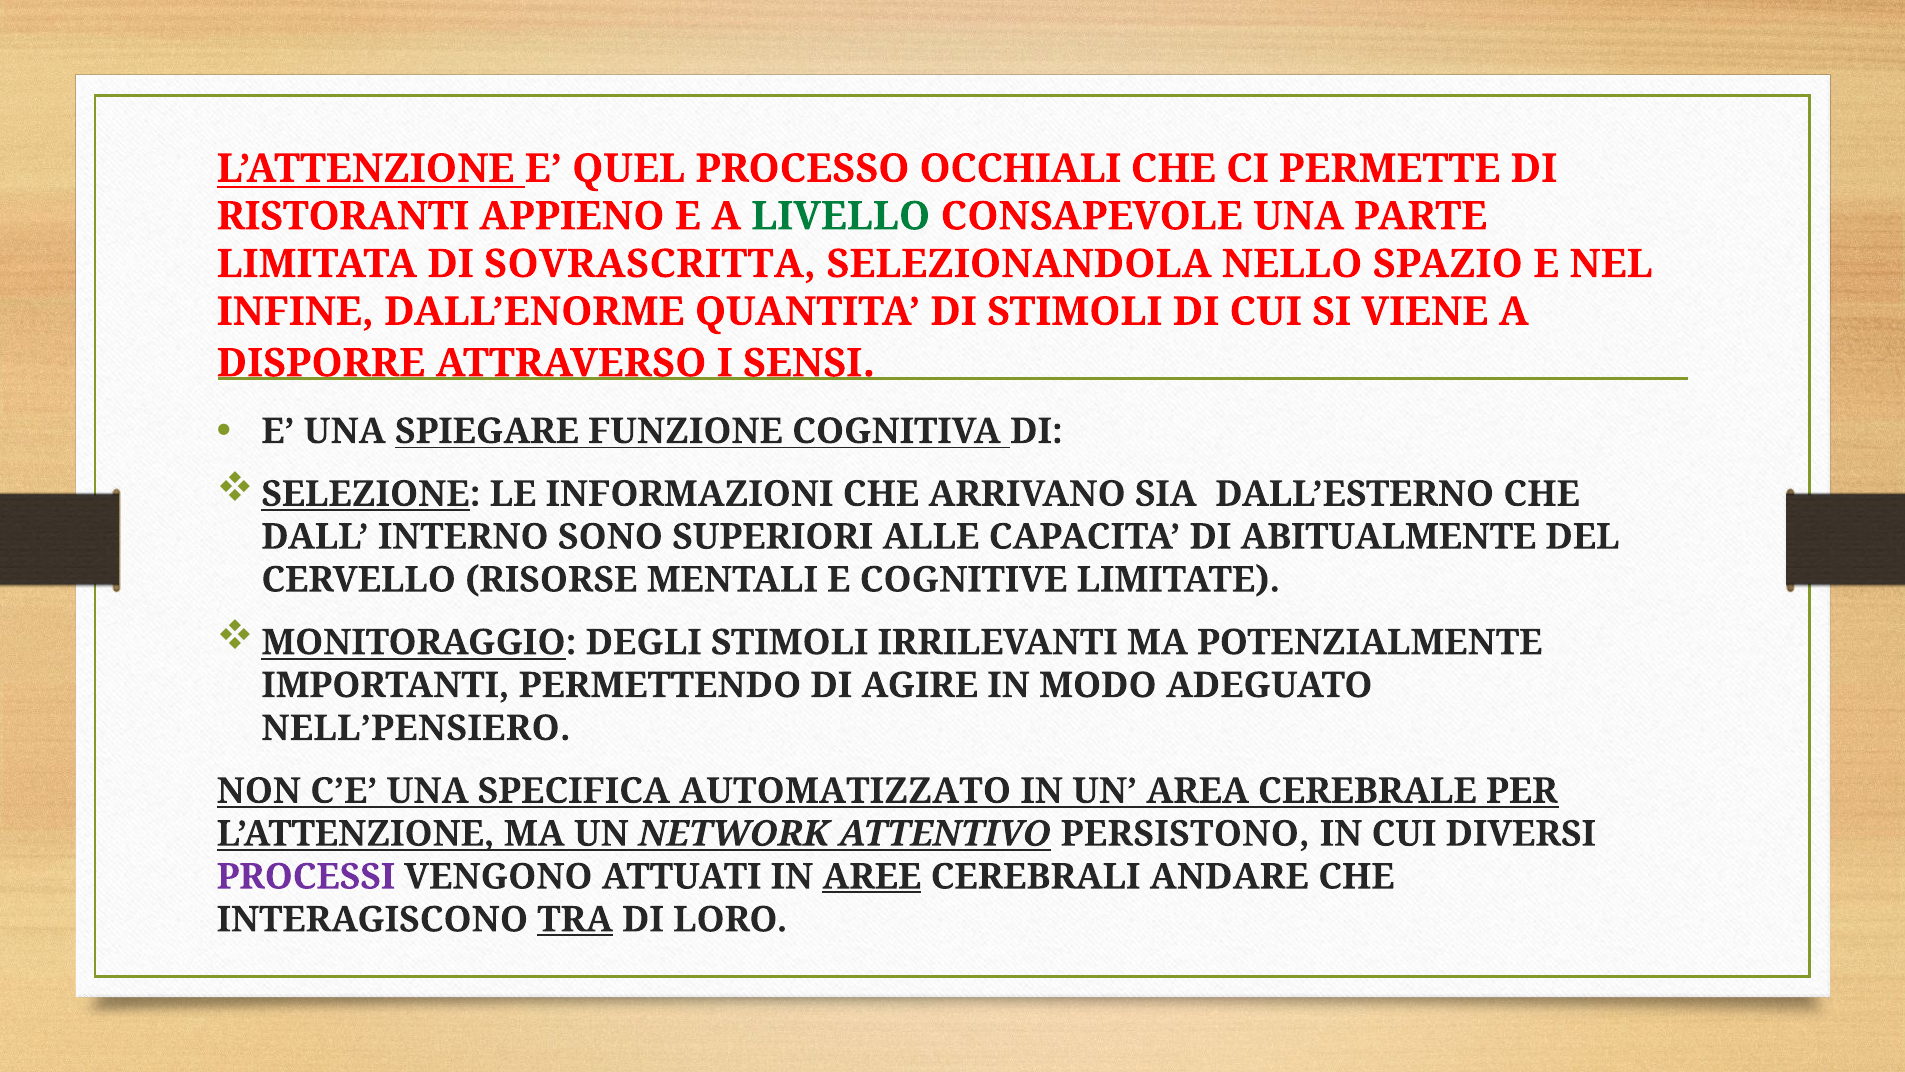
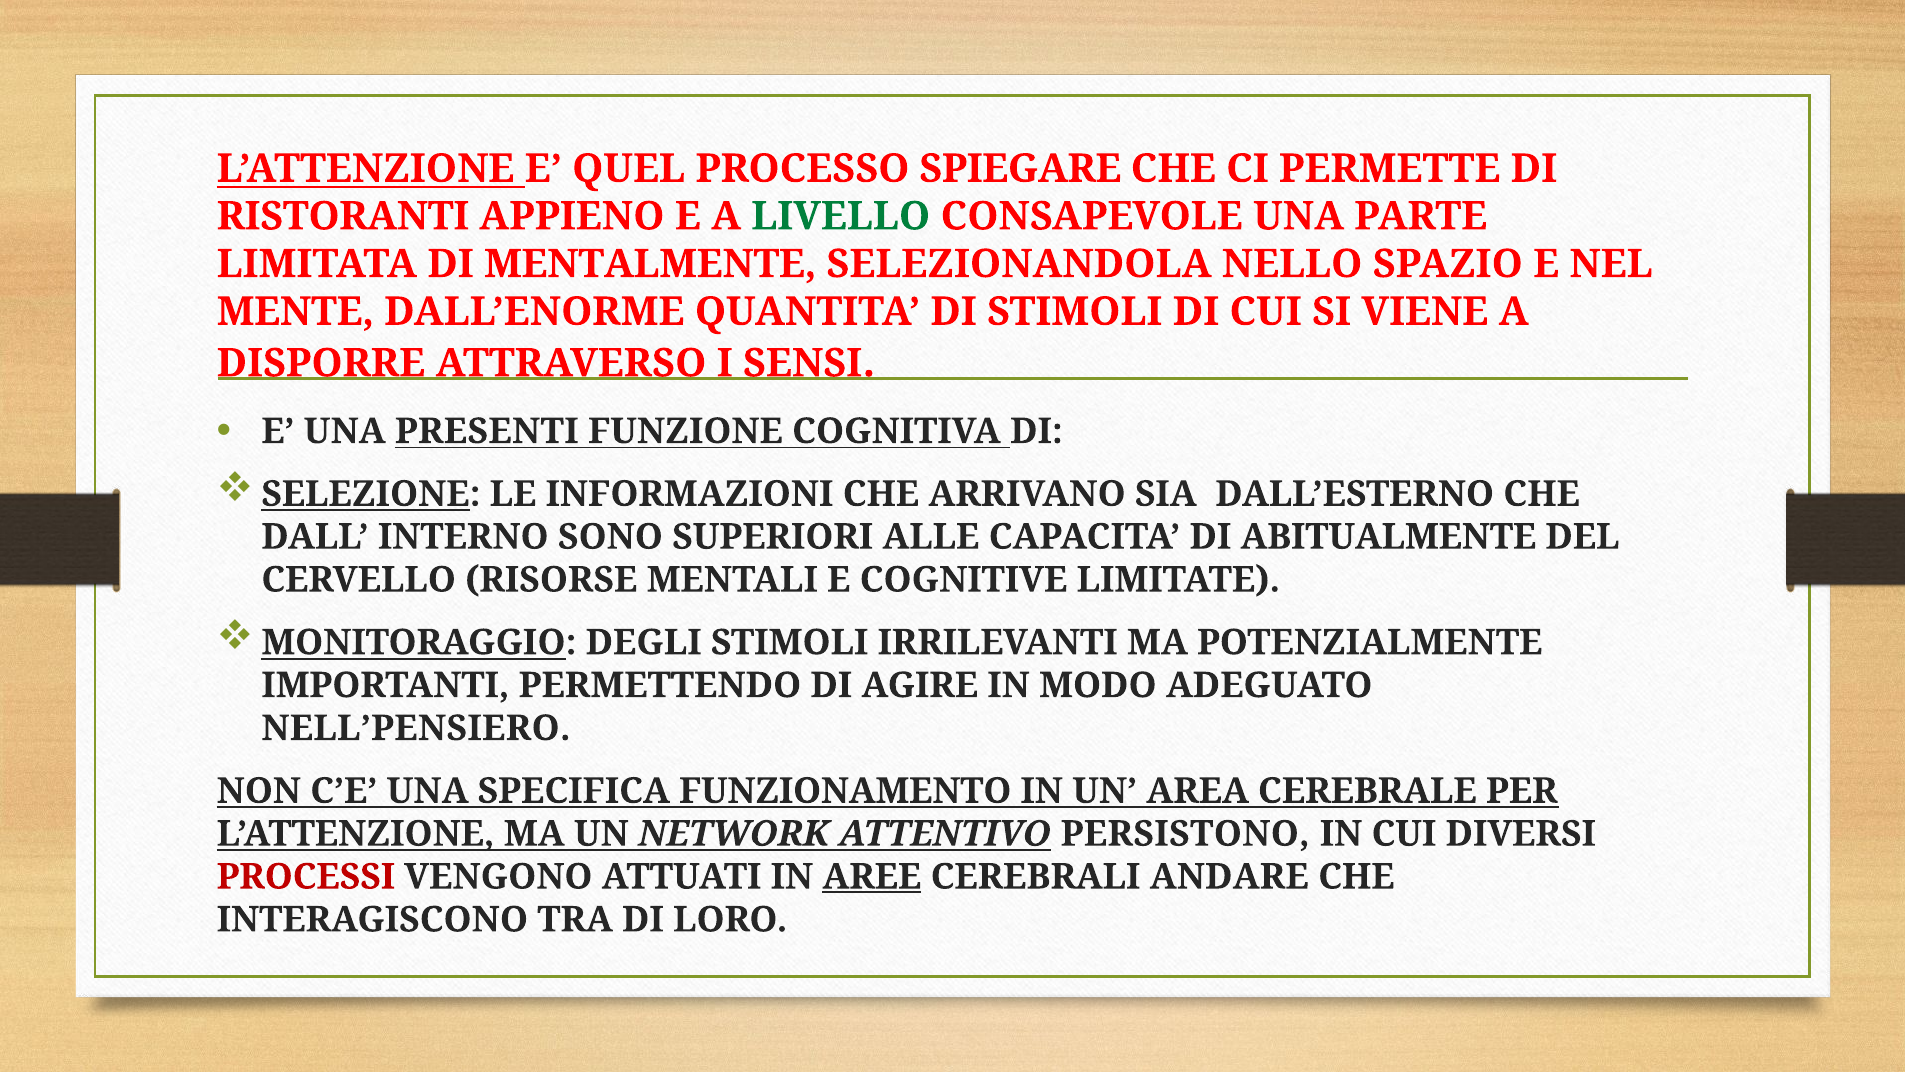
OCCHIALI: OCCHIALI -> SPIEGARE
SOVRASCRITTA: SOVRASCRITTA -> MENTALMENTE
INFINE: INFINE -> MENTE
SPIEGARE: SPIEGARE -> PRESENTI
AUTOMATIZZATO: AUTOMATIZZATO -> FUNZIONAMENTO
PROCESSI colour: purple -> red
TRA underline: present -> none
